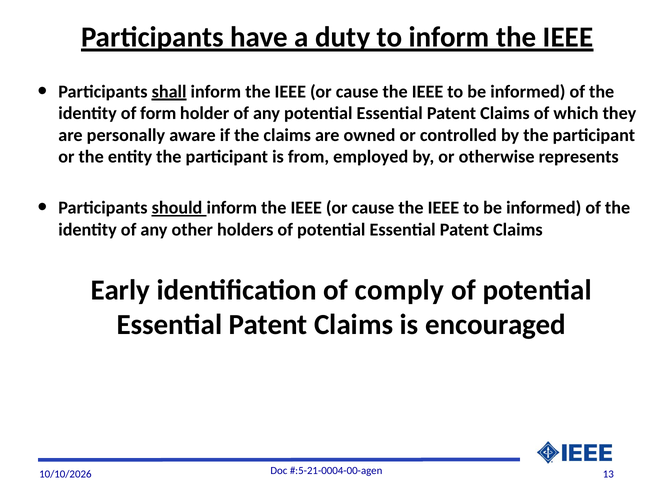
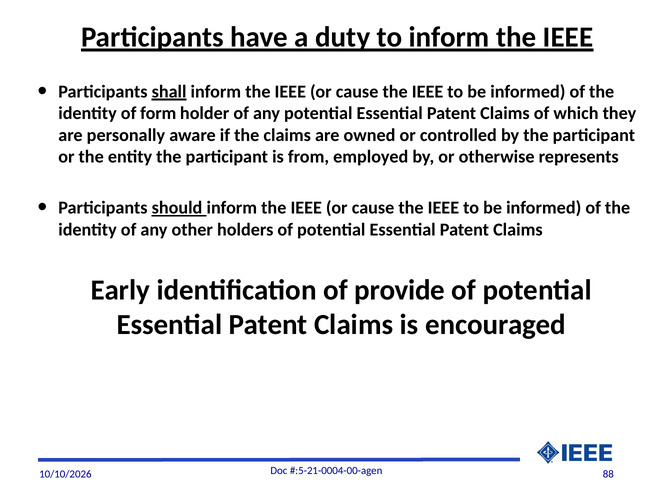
comply: comply -> provide
13: 13 -> 88
